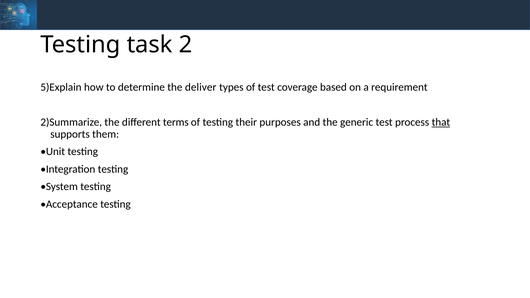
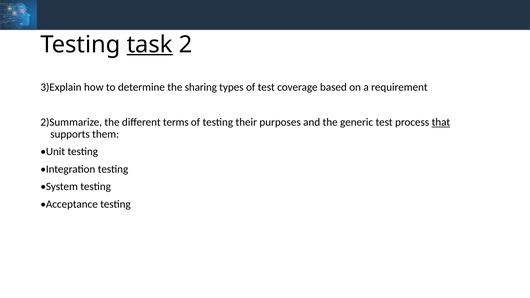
task underline: none -> present
5)Explain: 5)Explain -> 3)Explain
deliver: deliver -> sharing
